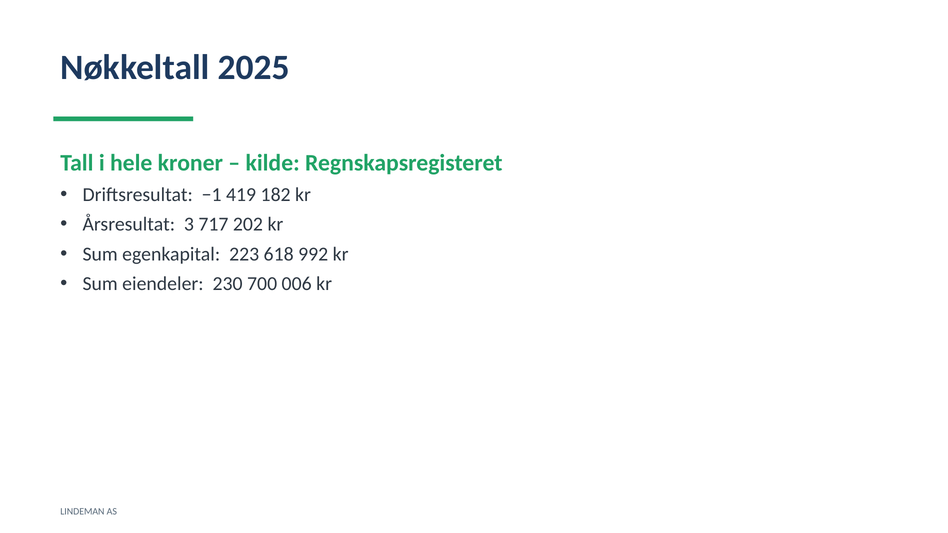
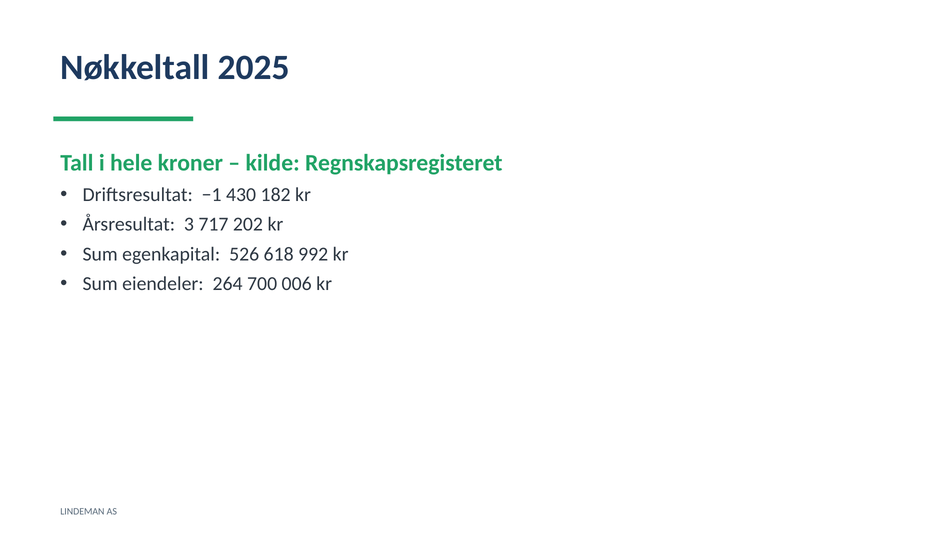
419: 419 -> 430
223: 223 -> 526
230: 230 -> 264
